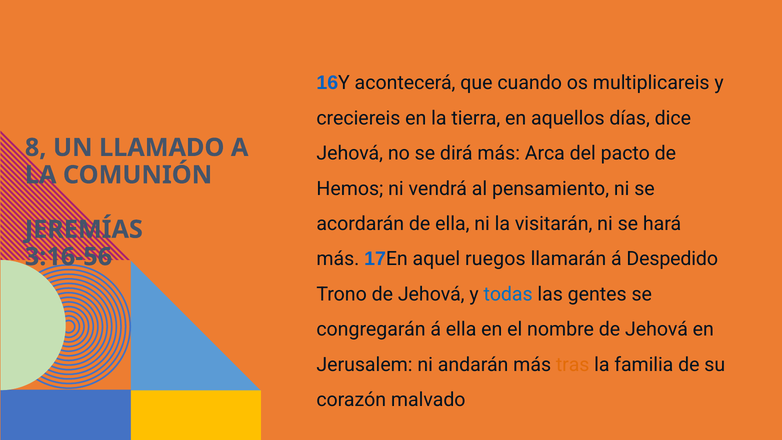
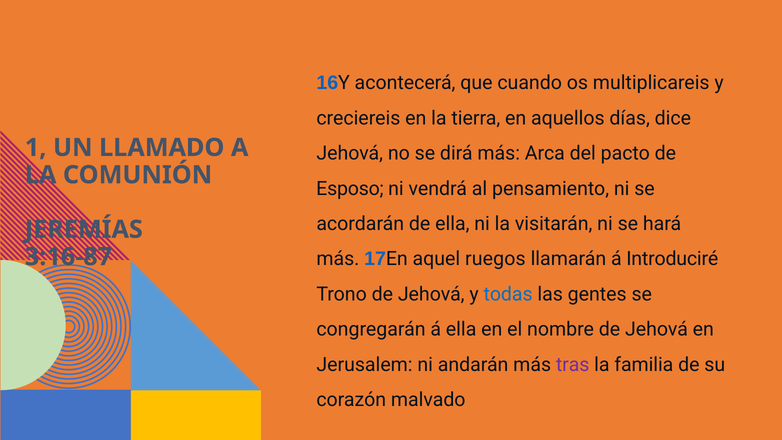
8: 8 -> 1
Hemos: Hemos -> Esposo
Despedido: Despedido -> Introduciré
3:16-56: 3:16-56 -> 3:16-87
tras colour: orange -> purple
